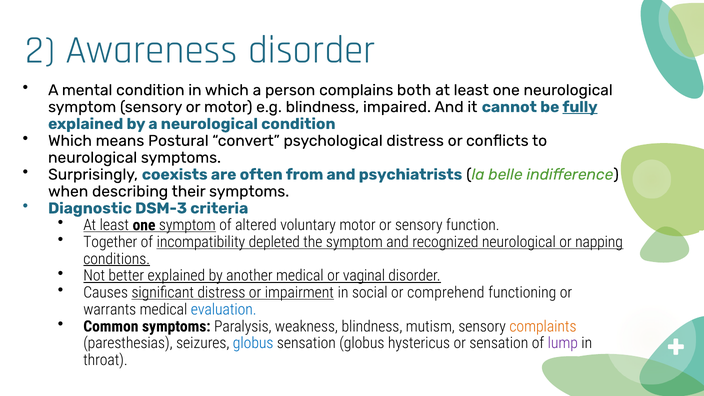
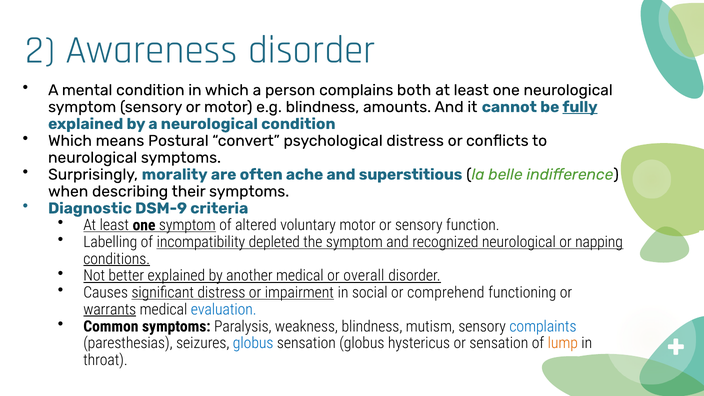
impaired: impaired -> amounts
coexists: coexists -> morality
from: from -> ache
psychiatrists: psychiatrists -> superstitious
DSM-3: DSM-3 -> DSM-9
Together: Together -> Labelling
vaginal: vaginal -> overall
warrants underline: none -> present
complaints colour: orange -> blue
lump colour: purple -> orange
